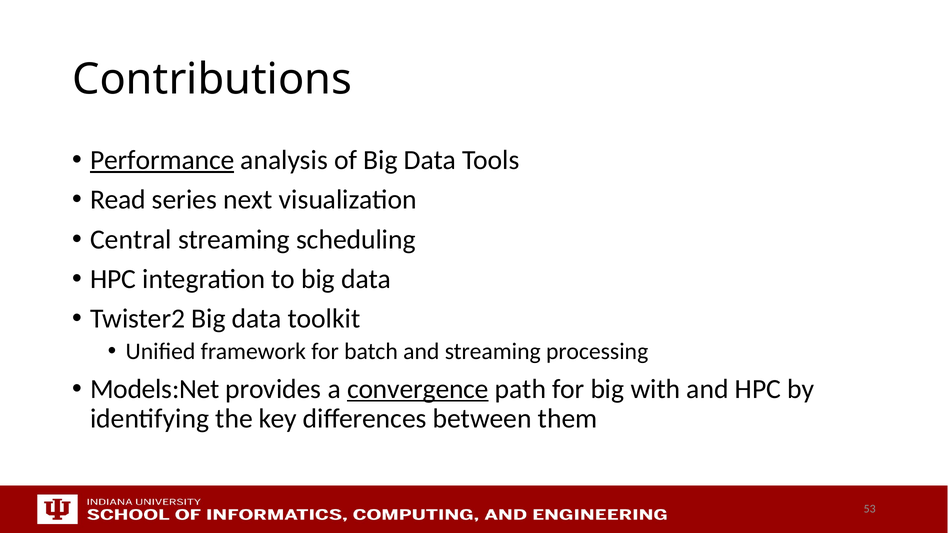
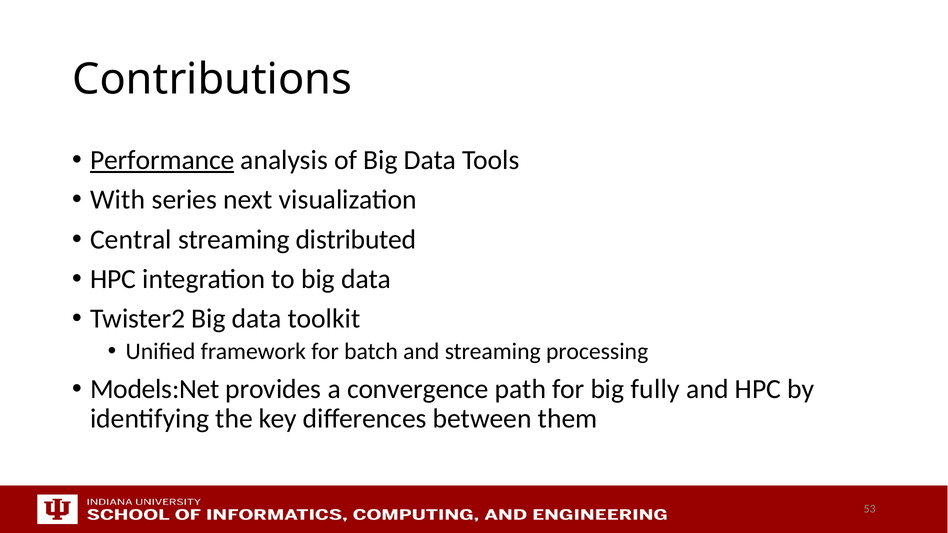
Read: Read -> With
scheduling: scheduling -> distributed
convergence underline: present -> none
with: with -> fully
